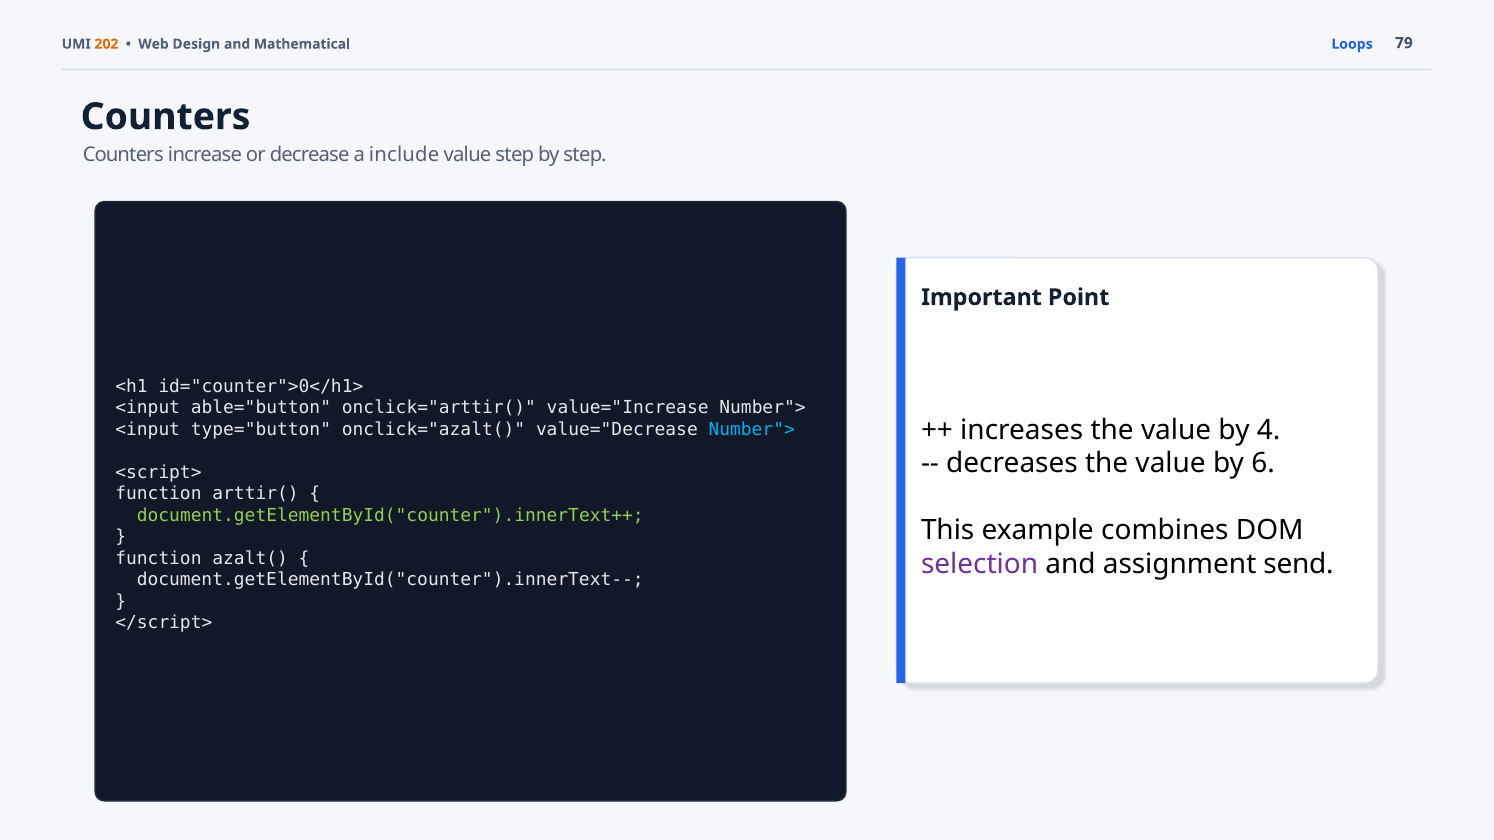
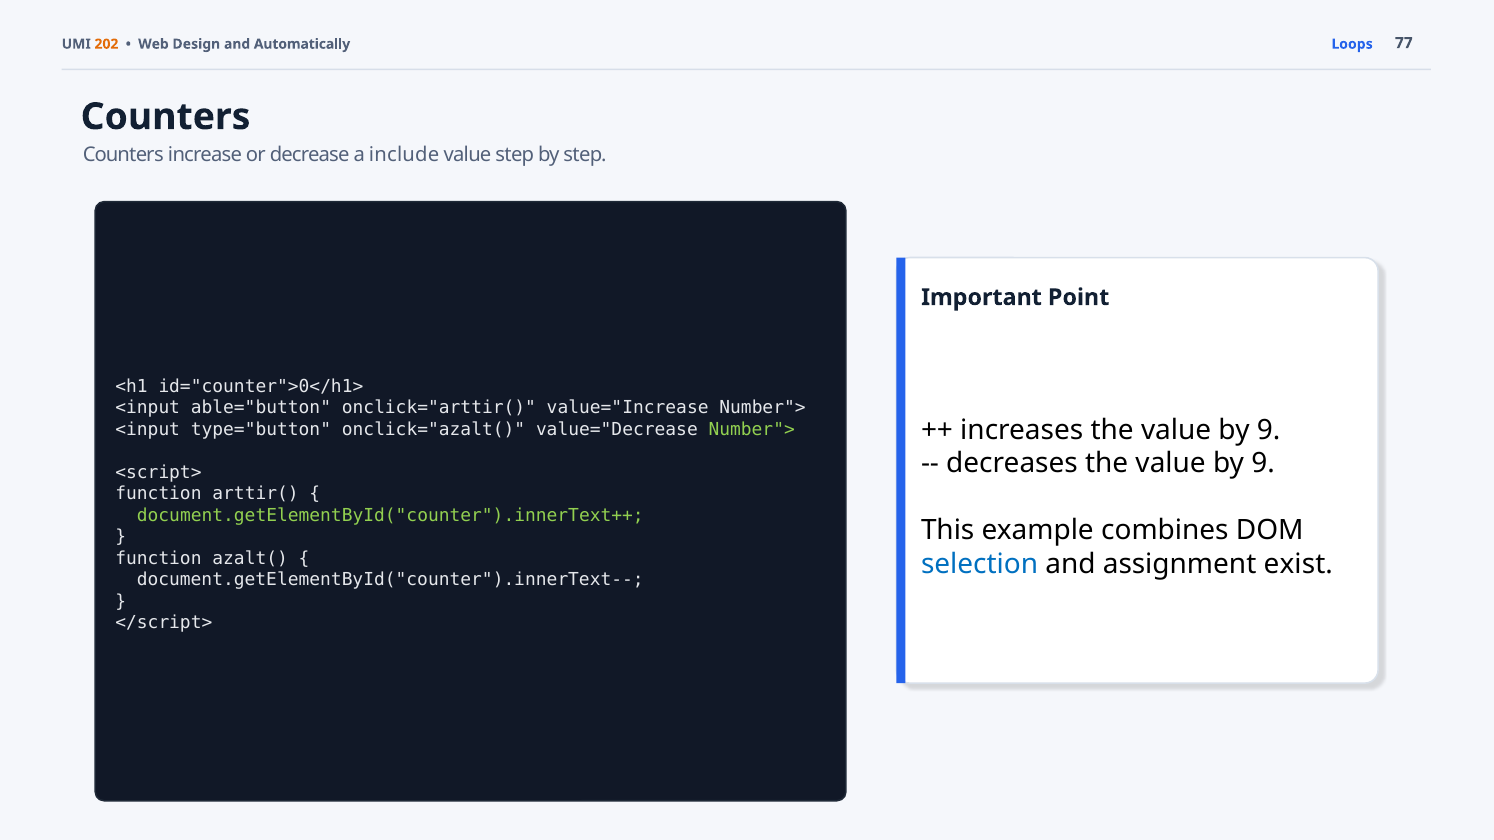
Mathematical: Mathematical -> Automatically
79: 79 -> 77
Number"> at (752, 430) colour: light blue -> light green
4 at (1269, 430): 4 -> 9
6 at (1263, 464): 6 -> 9
selection colour: purple -> blue
send: send -> exist
